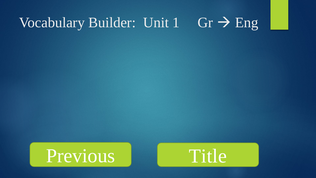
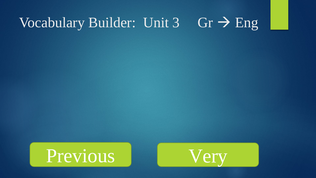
1: 1 -> 3
Title: Title -> Very
